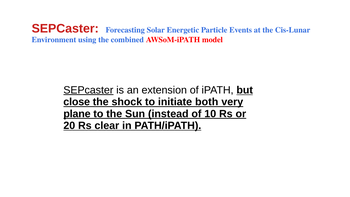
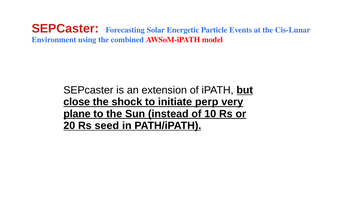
SEPcaster at (88, 90) underline: present -> none
both: both -> perp
clear: clear -> seed
